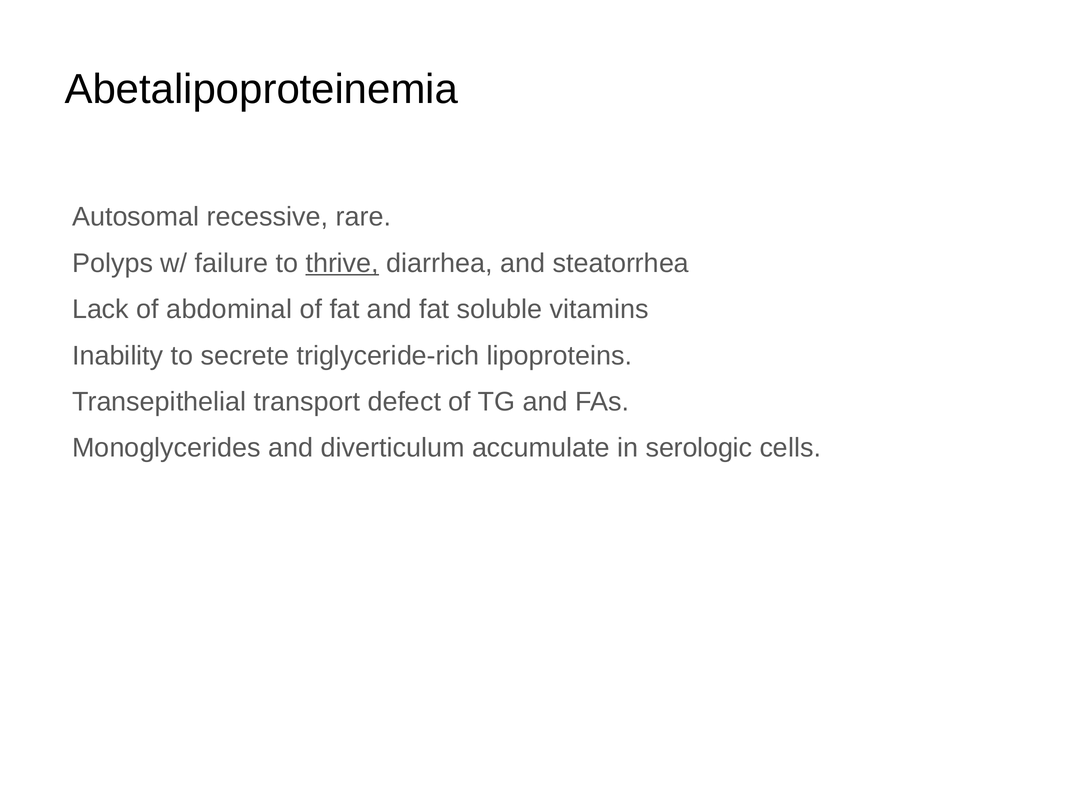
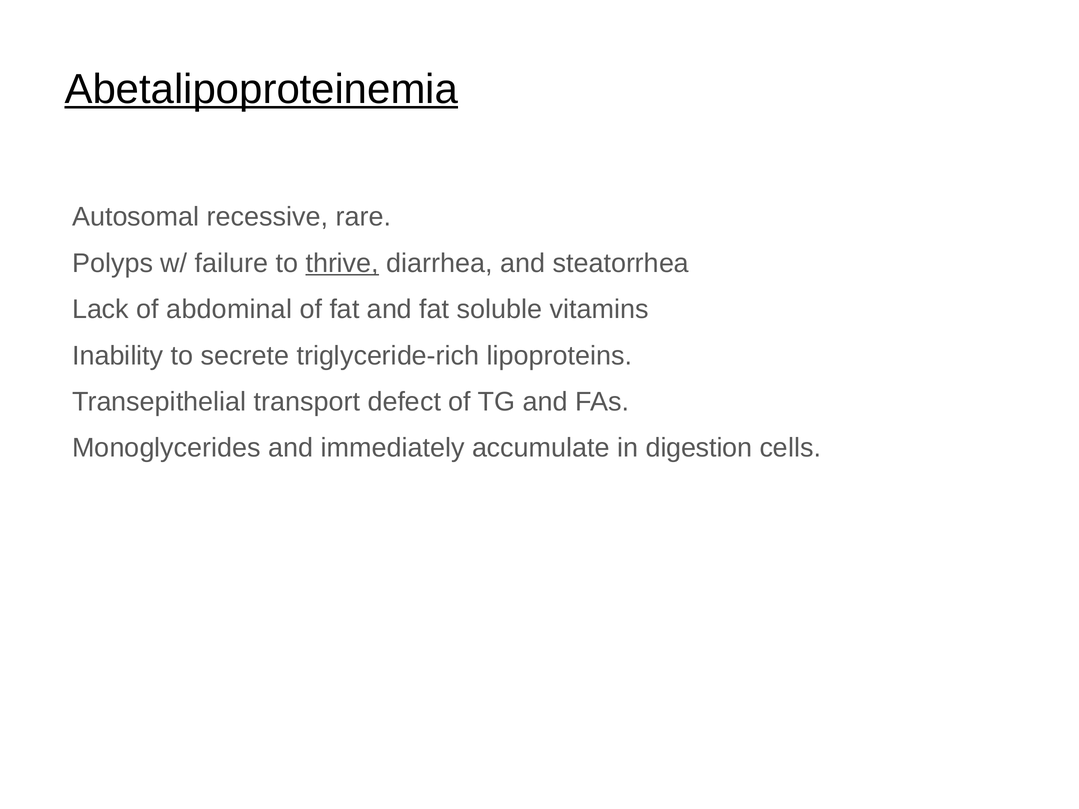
Abetalipoproteinemia underline: none -> present
diverticulum: diverticulum -> immediately
serologic: serologic -> digestion
